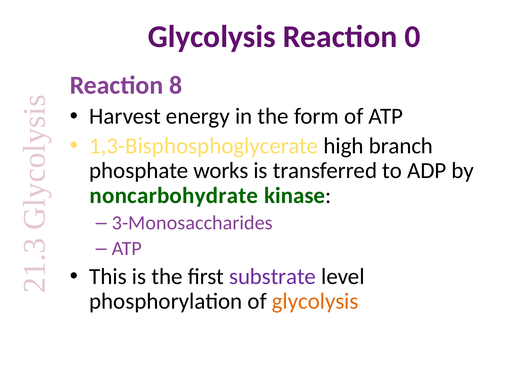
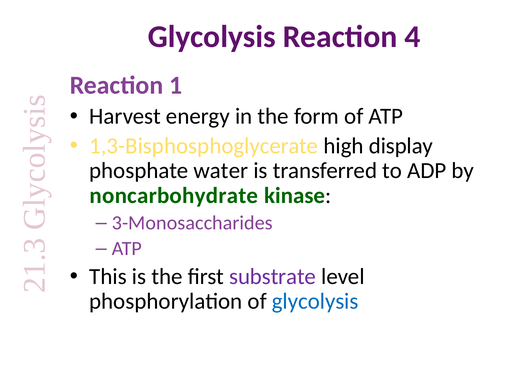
0: 0 -> 4
Reaction 8: 8 -> 1
branch: branch -> display
works: works -> water
glycolysis at (315, 301) colour: orange -> blue
